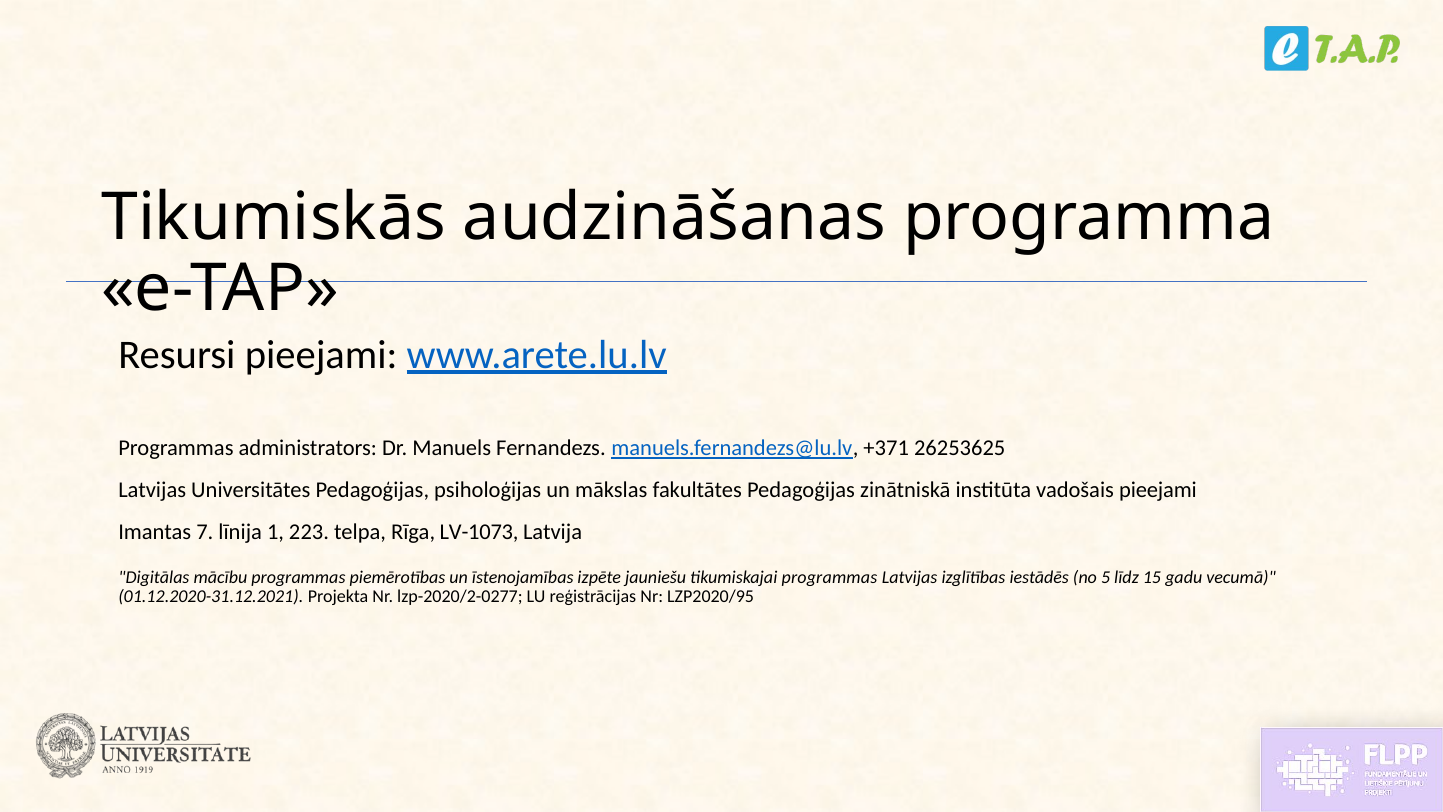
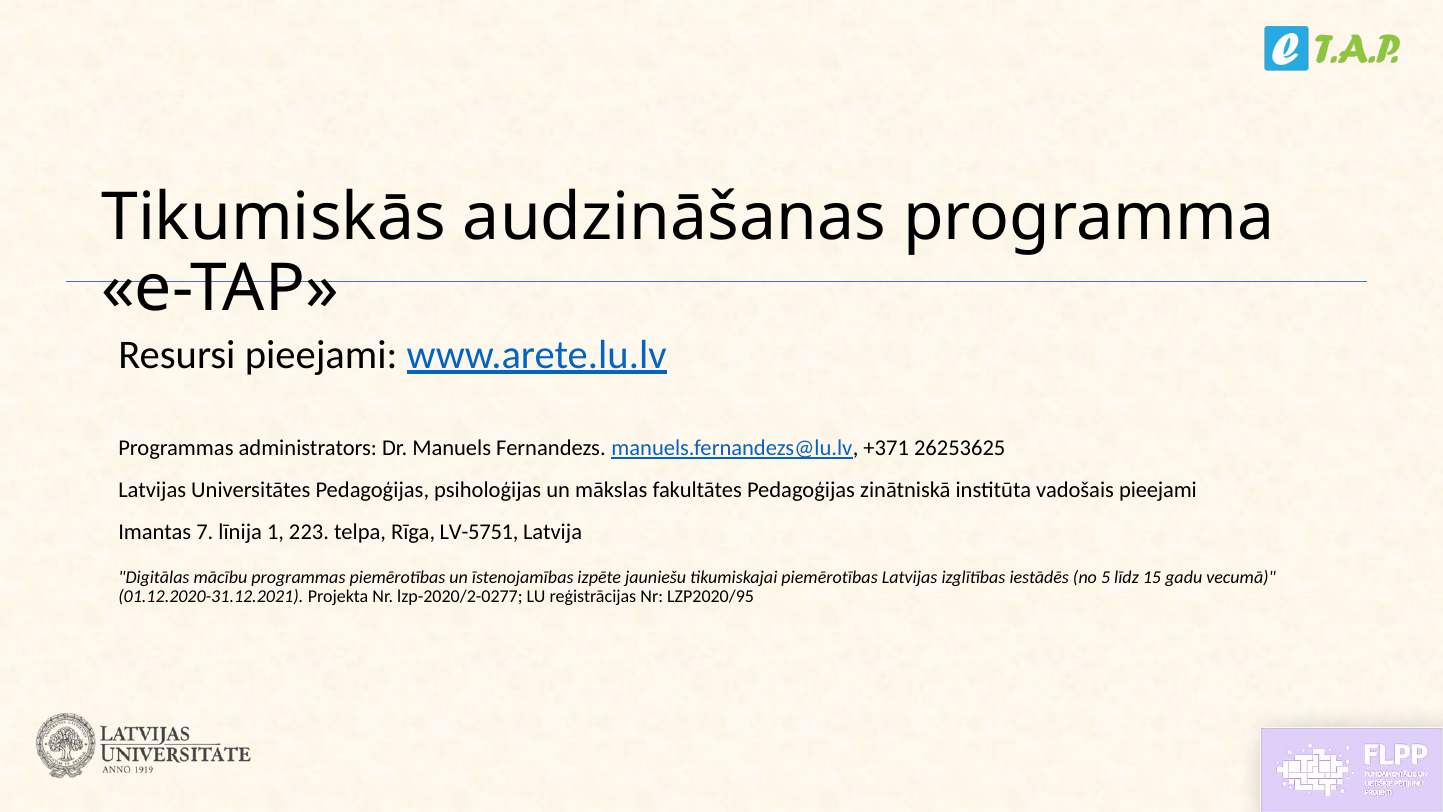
LV-1073: LV-1073 -> LV-5751
tikumiskajai programmas: programmas -> piemērotības
